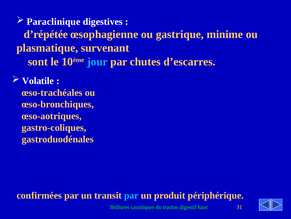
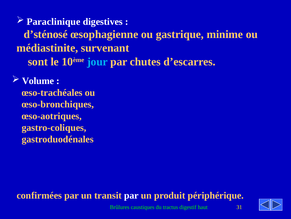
d’répétée: d’répétée -> d’sténosé
plasmatique: plasmatique -> médiastinite
Volatile: Volatile -> Volume
par at (131, 195) colour: light blue -> white
